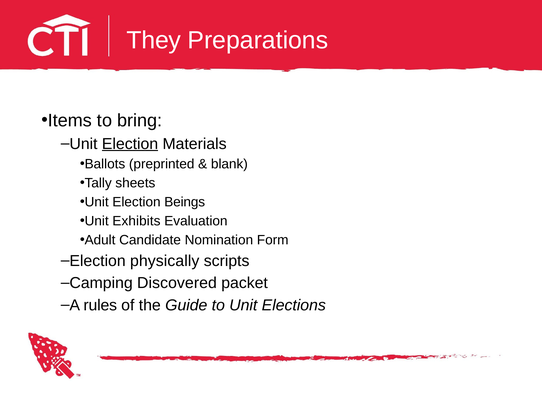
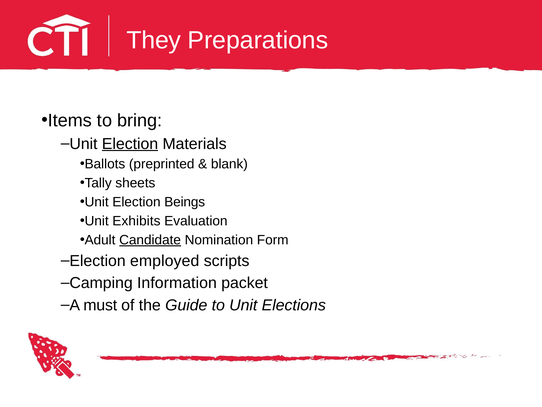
Candidate underline: none -> present
physically: physically -> employed
Discovered: Discovered -> Information
rules: rules -> must
